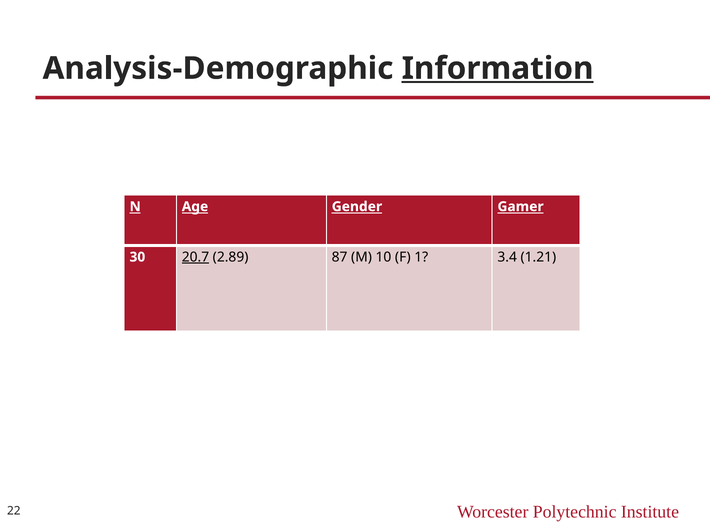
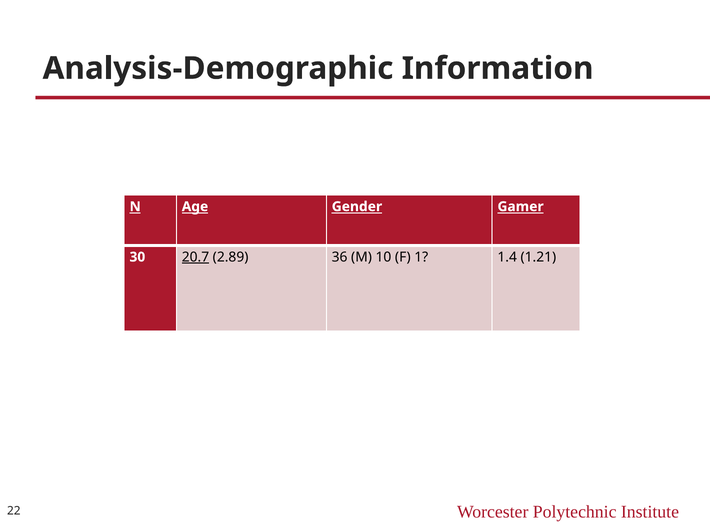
Information underline: present -> none
87: 87 -> 36
3.4: 3.4 -> 1.4
